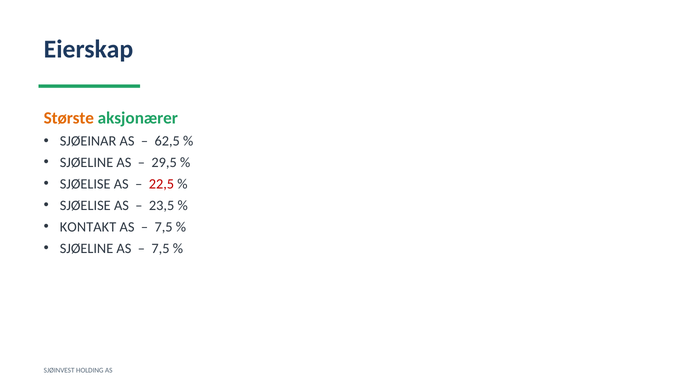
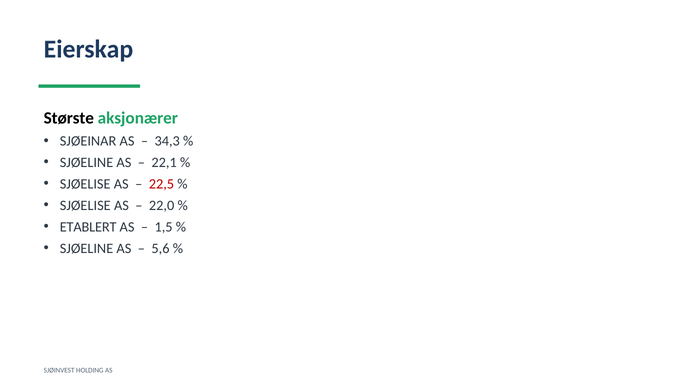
Største colour: orange -> black
62,5: 62,5 -> 34,3
29,5: 29,5 -> 22,1
23,5: 23,5 -> 22,0
KONTAKT: KONTAKT -> ETABLERT
7,5 at (164, 227): 7,5 -> 1,5
7,5 at (161, 249): 7,5 -> 5,6
